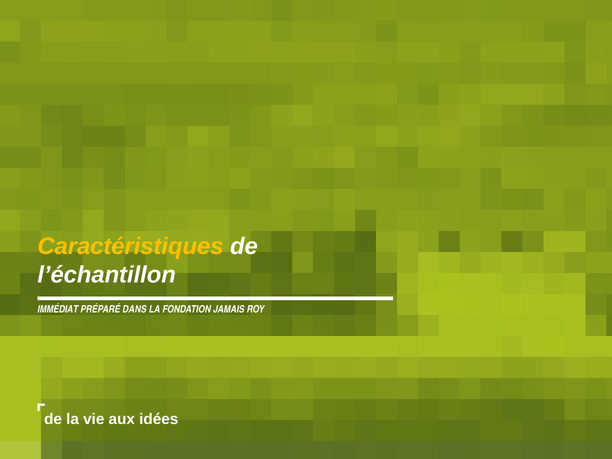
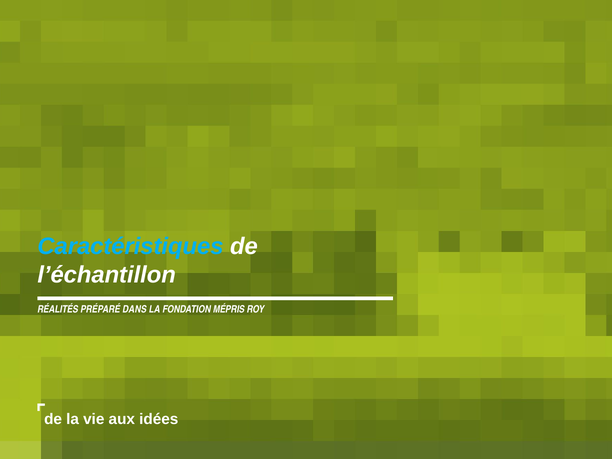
Caractéristiques colour: yellow -> light blue
IMMÉDIAT: IMMÉDIAT -> RÉALITÉS
JAMAIS: JAMAIS -> MÉPRIS
